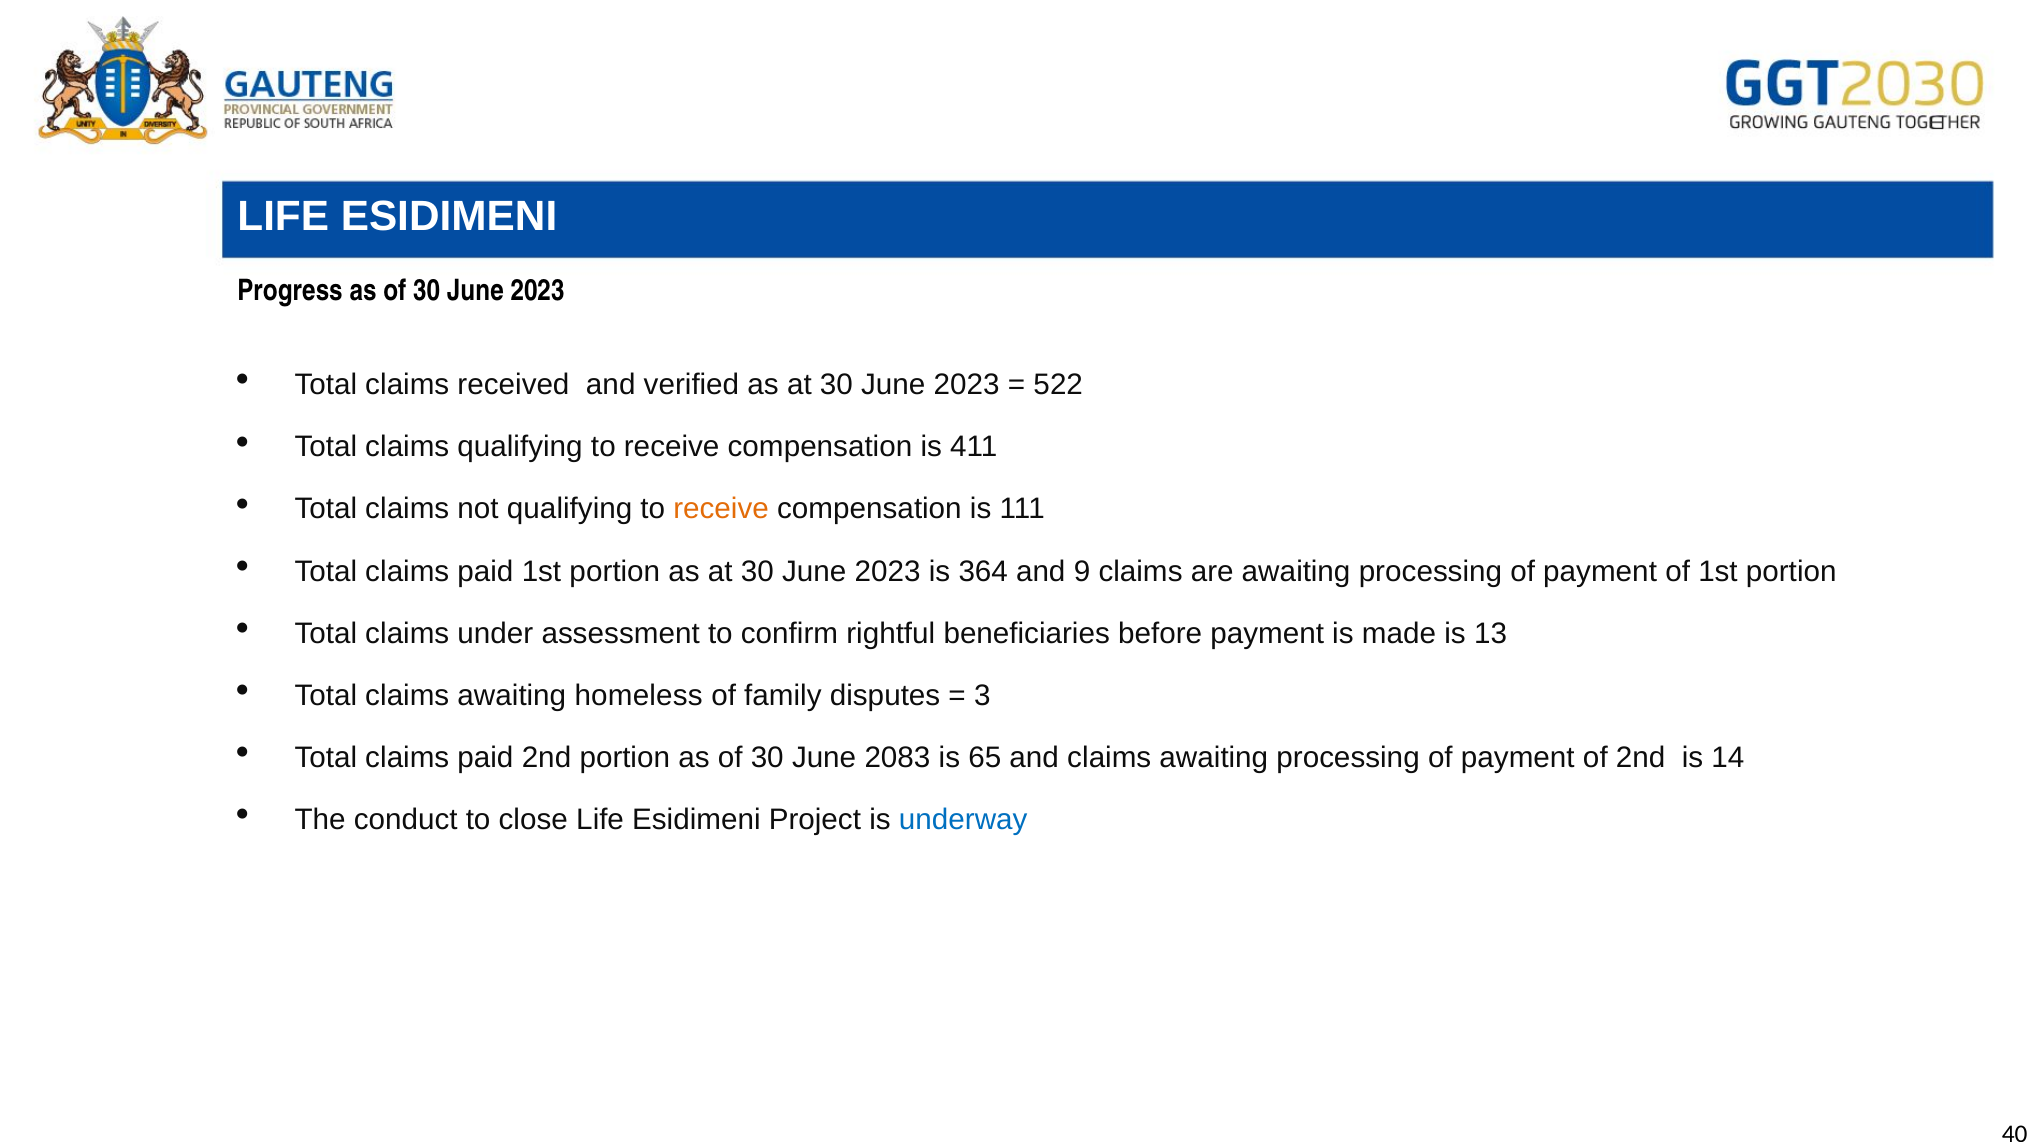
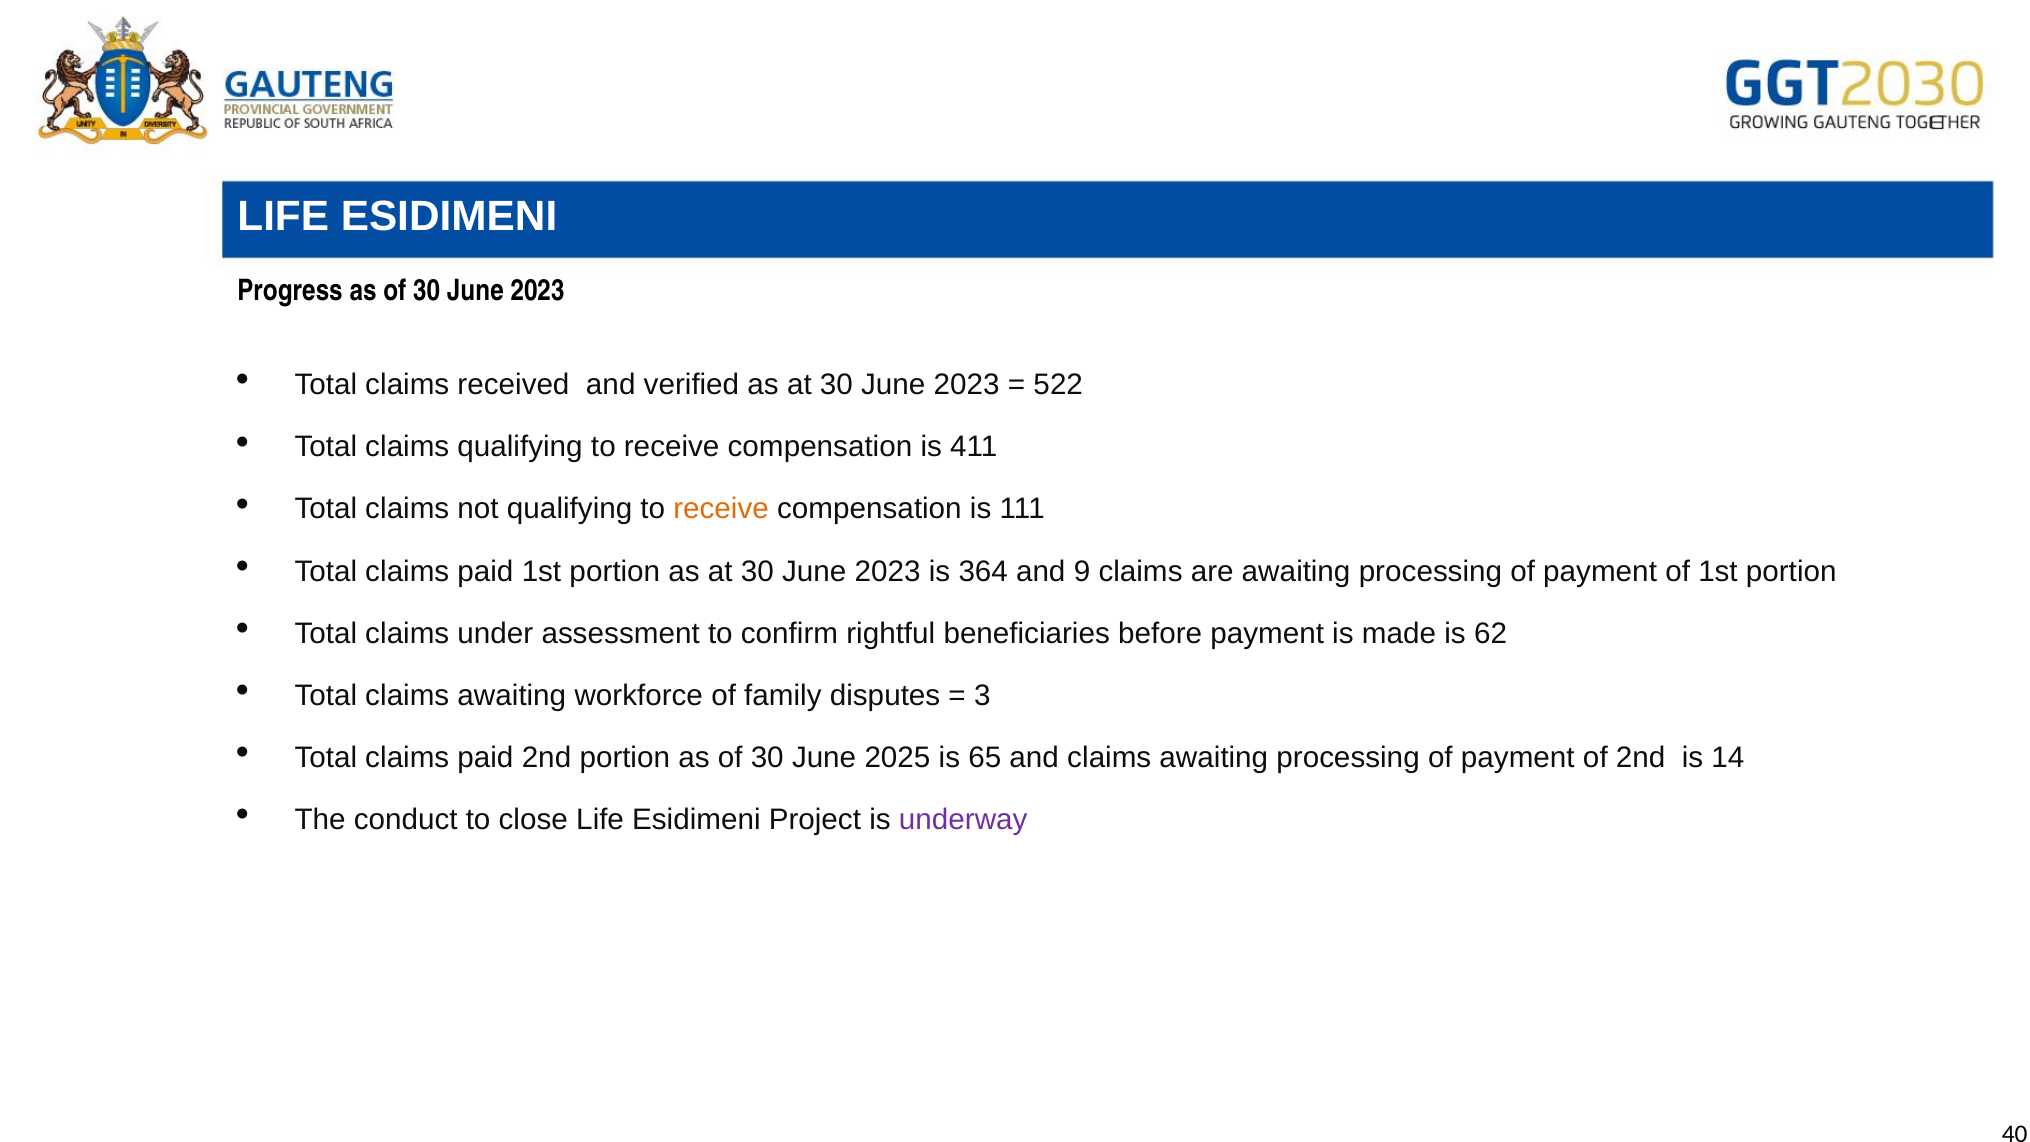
13: 13 -> 62
homeless: homeless -> workforce
2083: 2083 -> 2025
underway colour: blue -> purple
